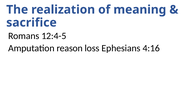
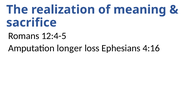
reason: reason -> longer
